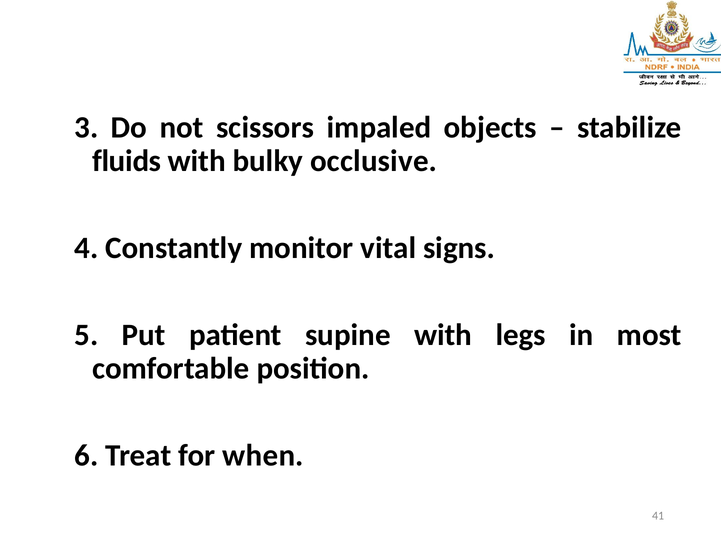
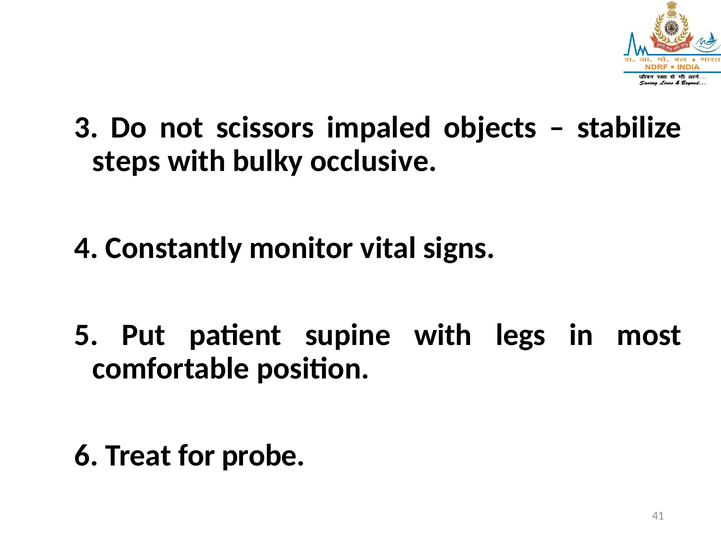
fluids: fluids -> steps
when: when -> probe
